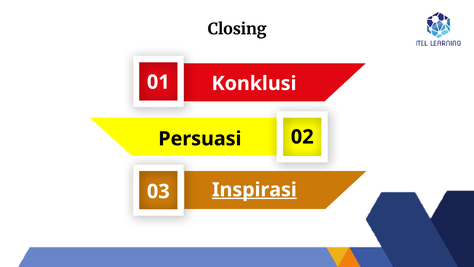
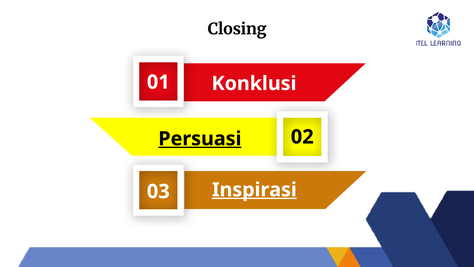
Persuasi underline: none -> present
